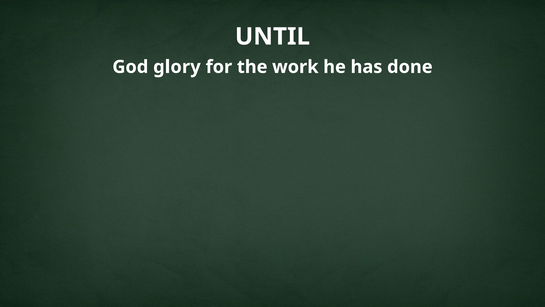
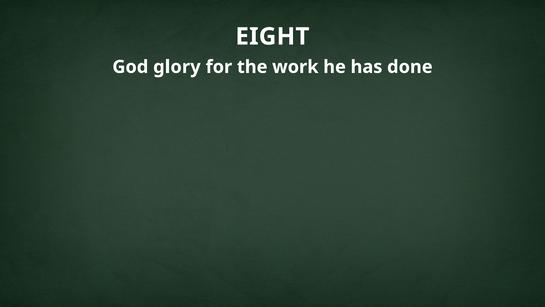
UNTIL: UNTIL -> EIGHT
